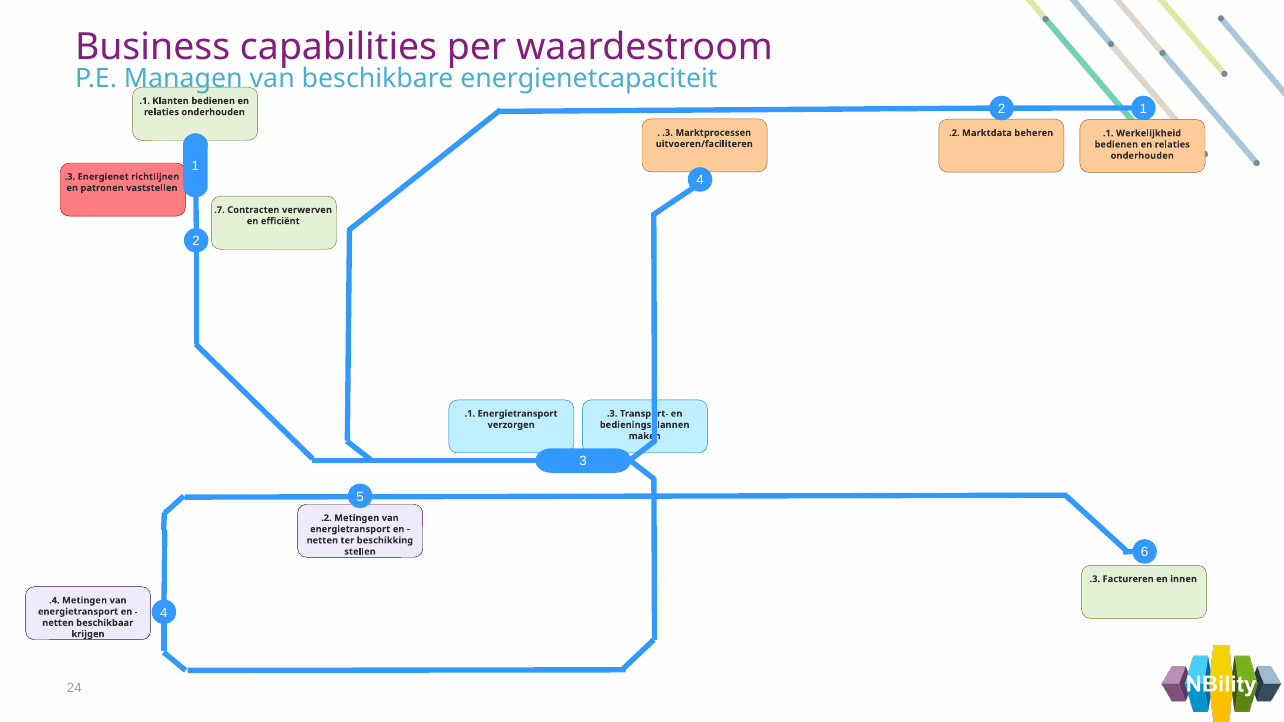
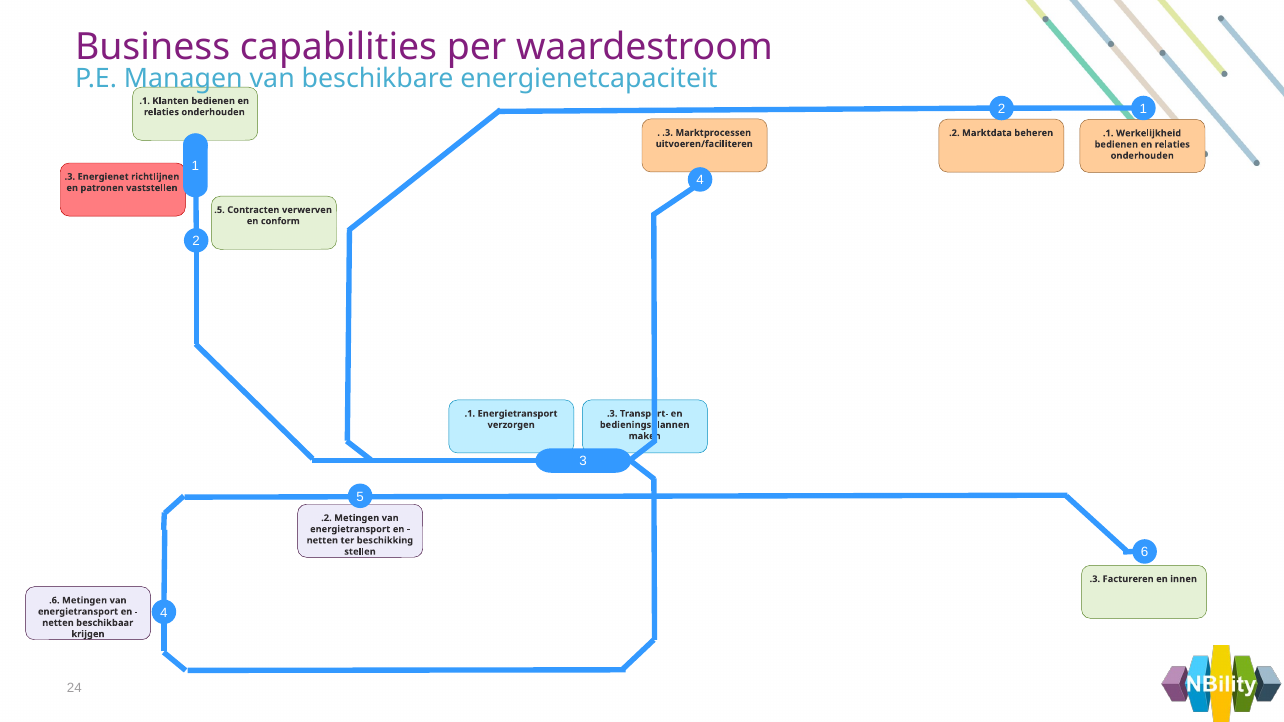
.7: .7 -> .5
efficiënt: efficiënt -> conform
.4: .4 -> .6
